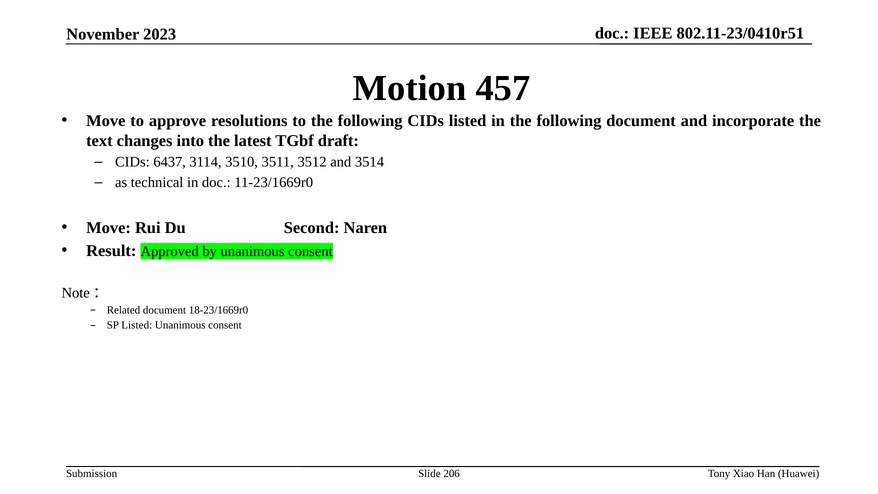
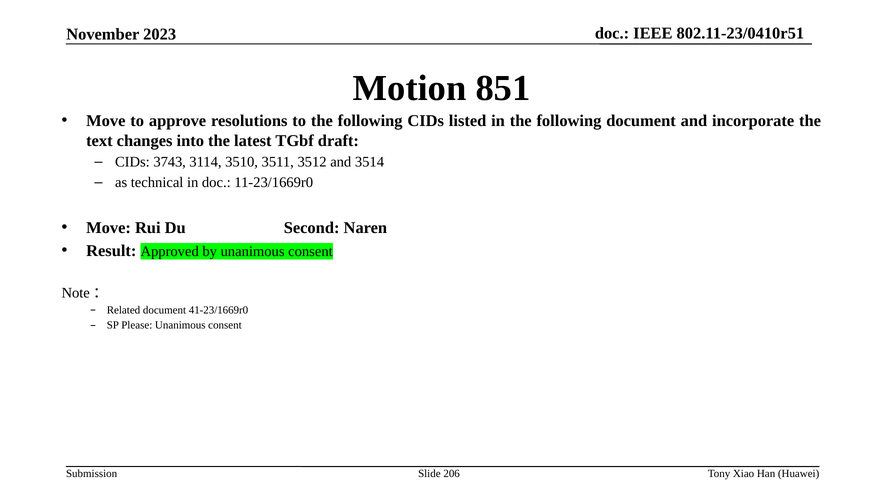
457: 457 -> 851
6437: 6437 -> 3743
18-23/1669r0: 18-23/1669r0 -> 41-23/1669r0
SP Listed: Listed -> Please
